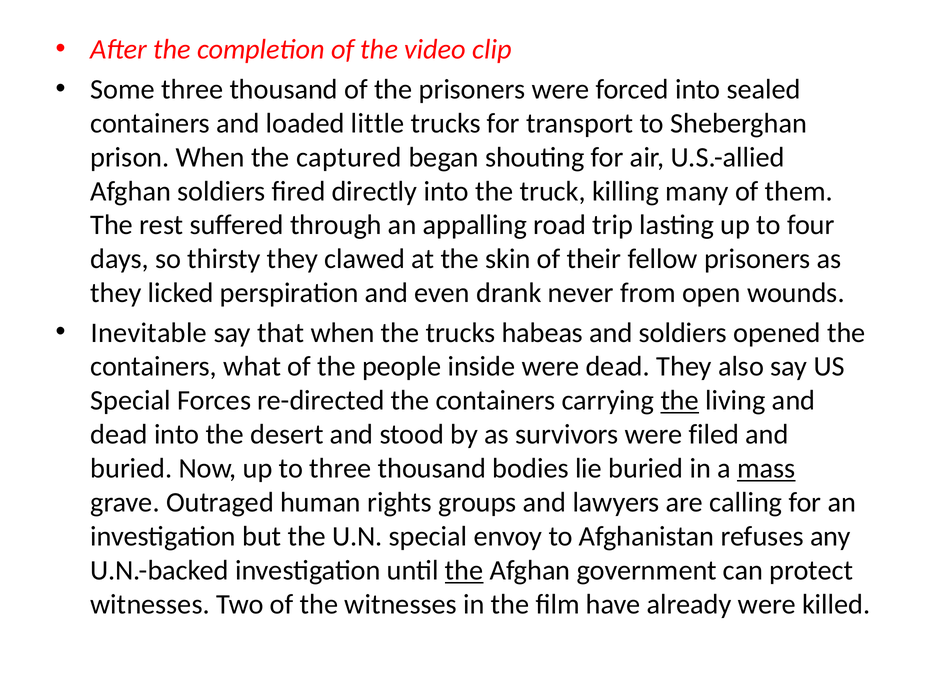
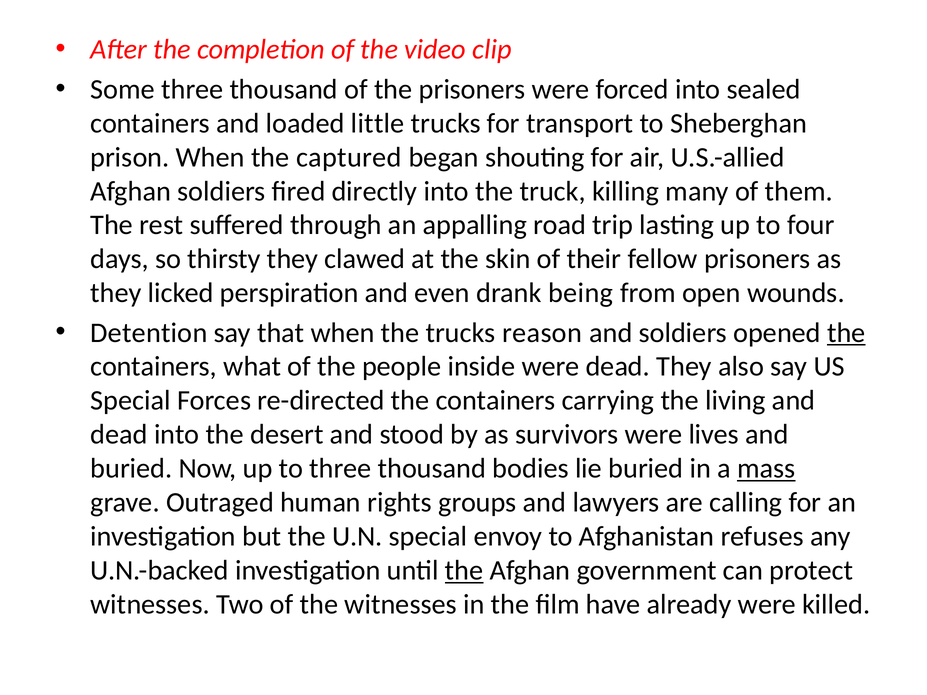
never: never -> being
Inevitable: Inevitable -> Detention
habeas: habeas -> reason
the at (846, 333) underline: none -> present
the at (680, 401) underline: present -> none
filed: filed -> lives
